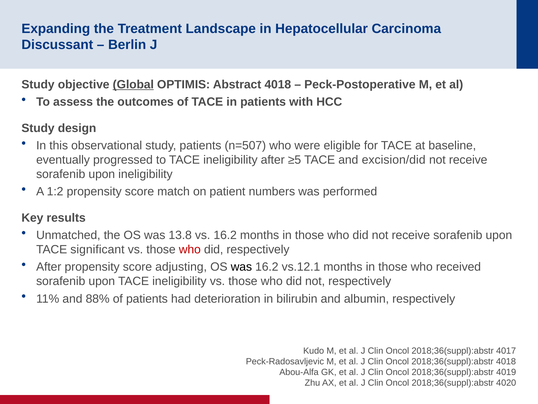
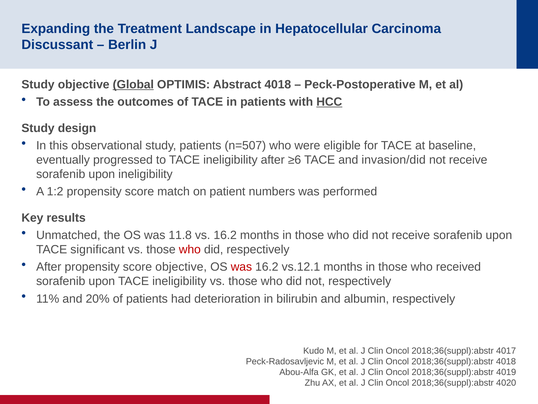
HCC underline: none -> present
≥5: ≥5 -> ≥6
excision/did: excision/did -> invasion/did
13.8: 13.8 -> 11.8
score adjusting: adjusting -> objective
was at (241, 267) colour: black -> red
88%: 88% -> 20%
